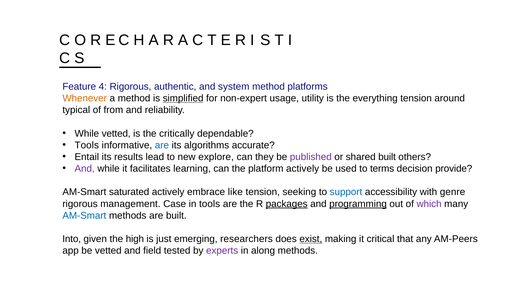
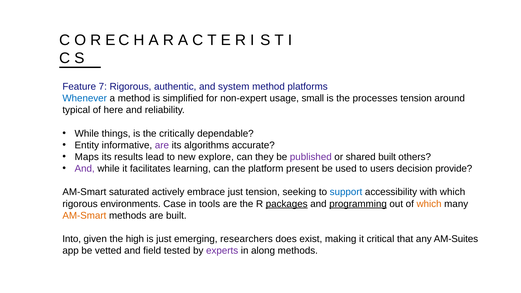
4: 4 -> 7
Whenever colour: orange -> blue
simplified underline: present -> none
utility: utility -> small
everything: everything -> processes
from: from -> here
While vetted: vetted -> things
Tools at (87, 145): Tools -> Entity
are at (162, 145) colour: blue -> purple
Entail: Entail -> Maps
platform actively: actively -> present
terms: terms -> users
embrace like: like -> just
with genre: genre -> which
management: management -> environments
which at (429, 204) colour: purple -> orange
AM-Smart at (84, 216) colour: blue -> orange
exist underline: present -> none
AM-Peers: AM-Peers -> AM-Suites
